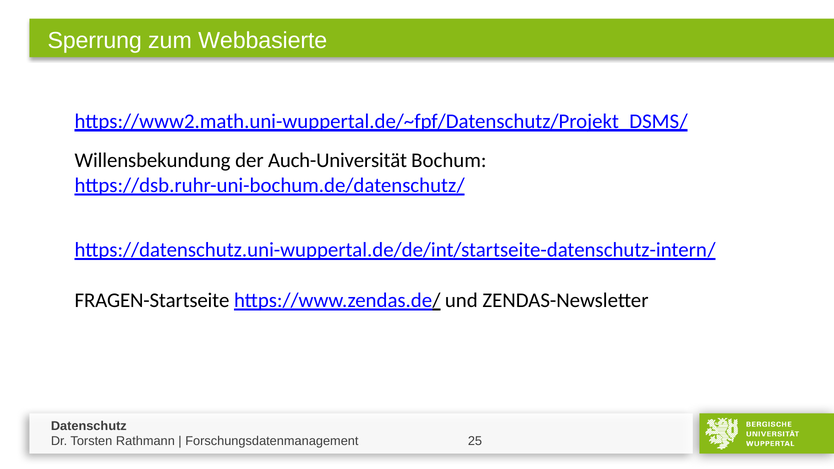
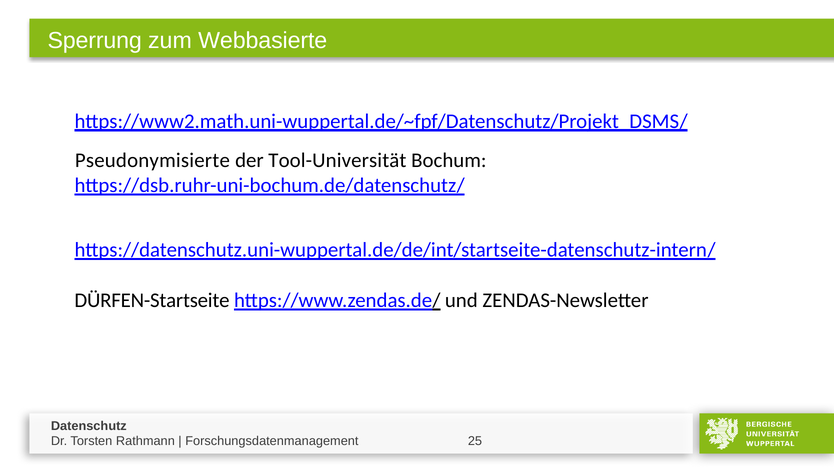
Willensbekundung: Willensbekundung -> Pseudonymisierte
Auch-Universität: Auch-Universität -> Tool-Universität
FRAGEN-Startseite: FRAGEN-Startseite -> DÜRFEN-Startseite
